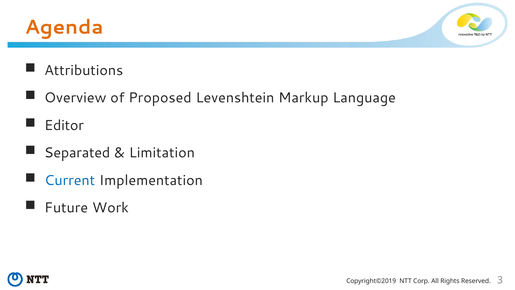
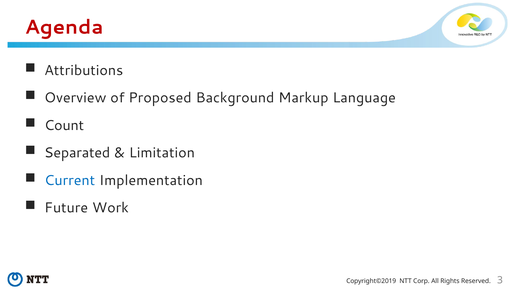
Agenda colour: orange -> red
Levenshtein: Levenshtein -> Background
Editor: Editor -> Count
